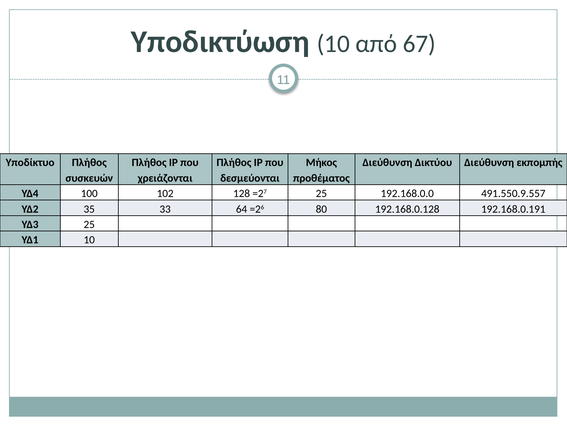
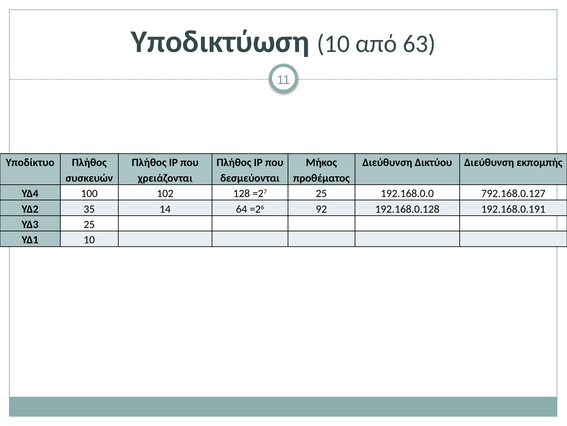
67: 67 -> 63
491.550.9.557: 491.550.9.557 -> 792.168.0.127
33: 33 -> 14
80: 80 -> 92
